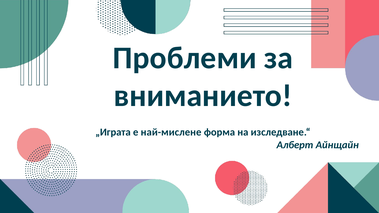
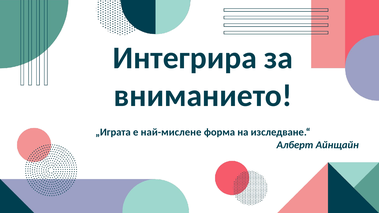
Проблеми: Проблеми -> Интегрира
